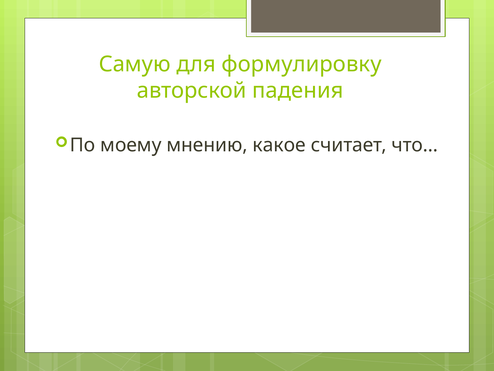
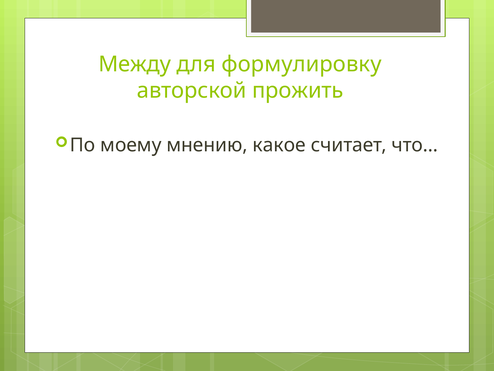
Самую: Самую -> Между
падения: падения -> прожить
